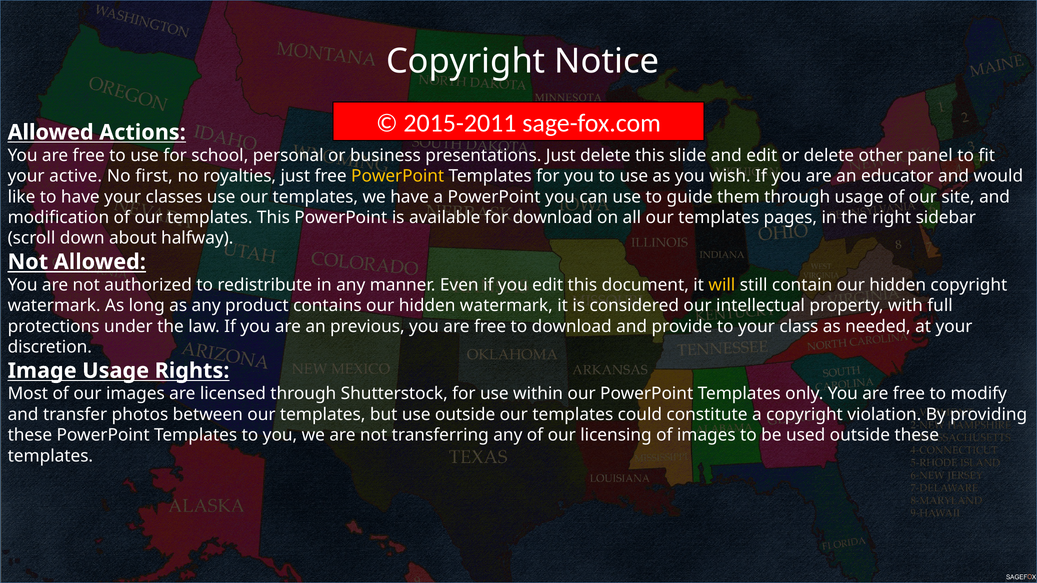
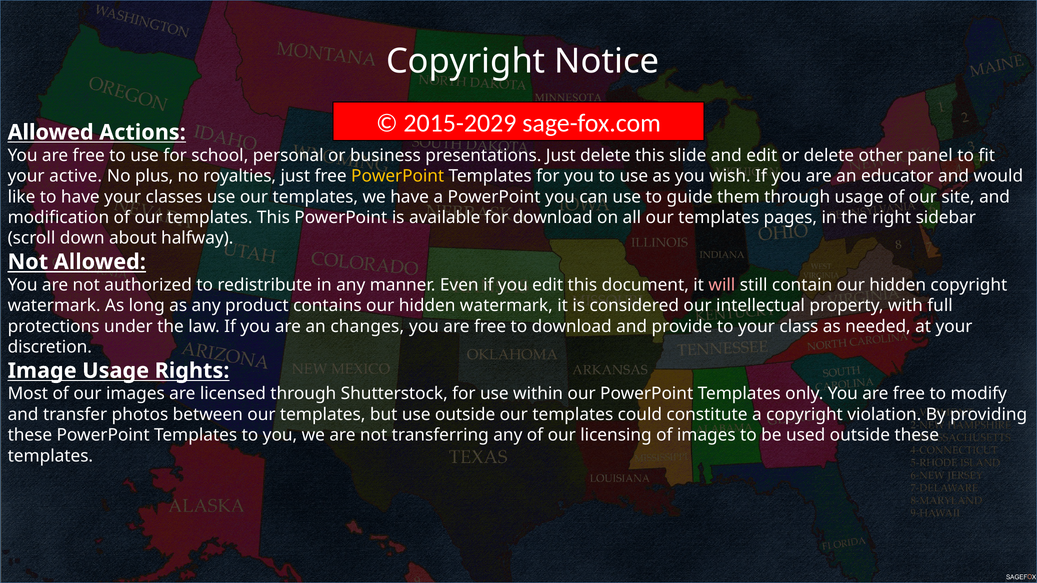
2015-2011: 2015-2011 -> 2015-2029
first: first -> plus
will colour: yellow -> pink
previous: previous -> changes
